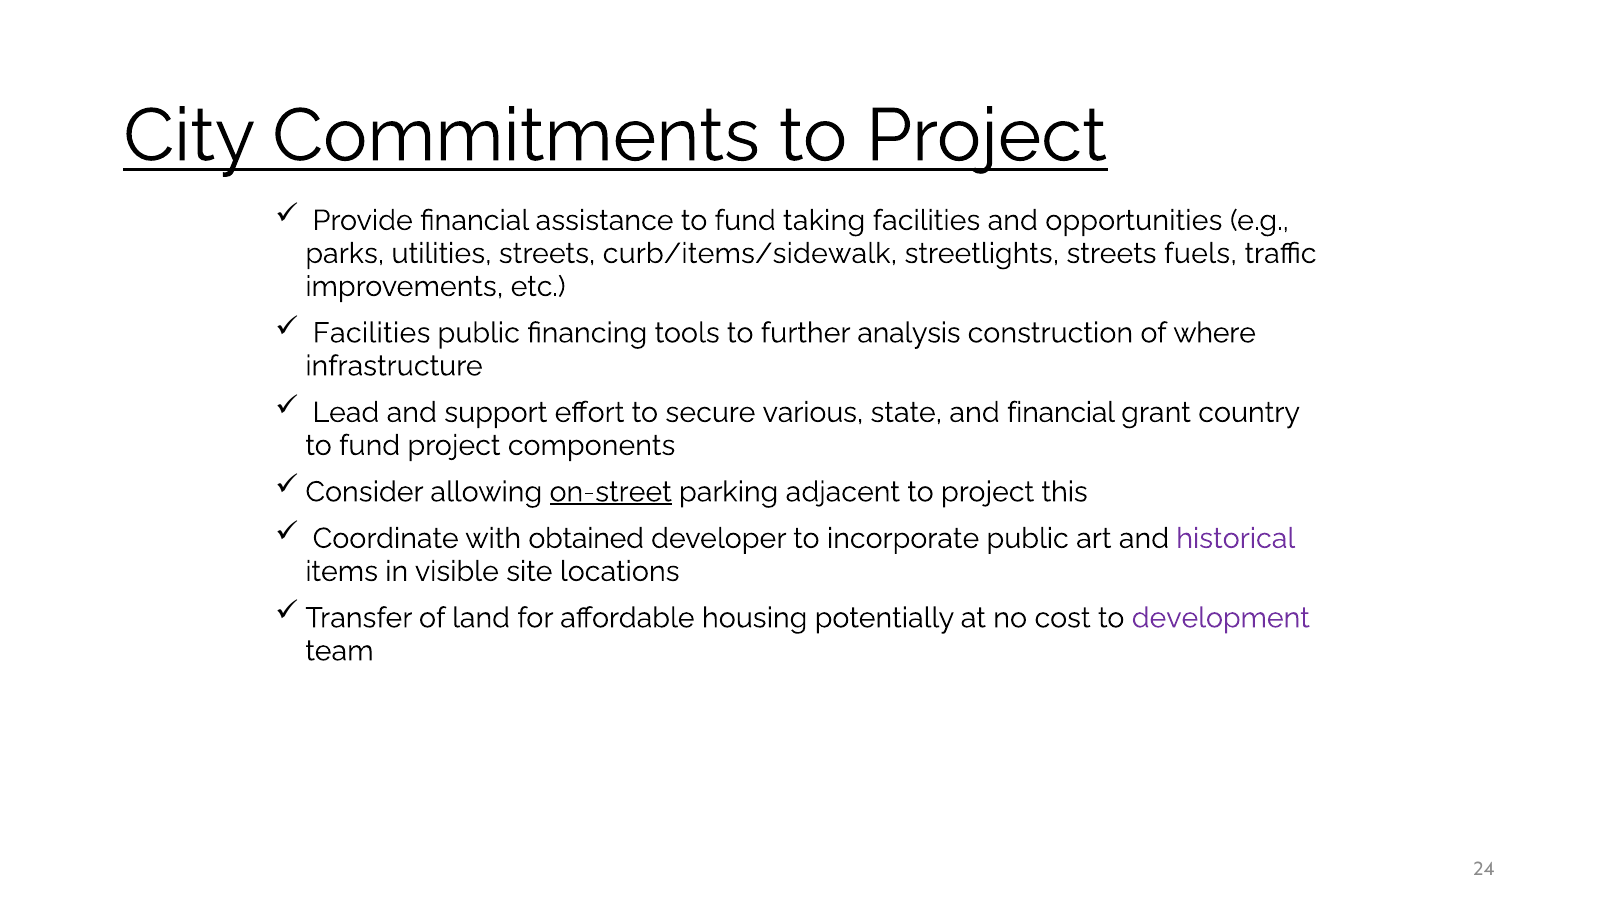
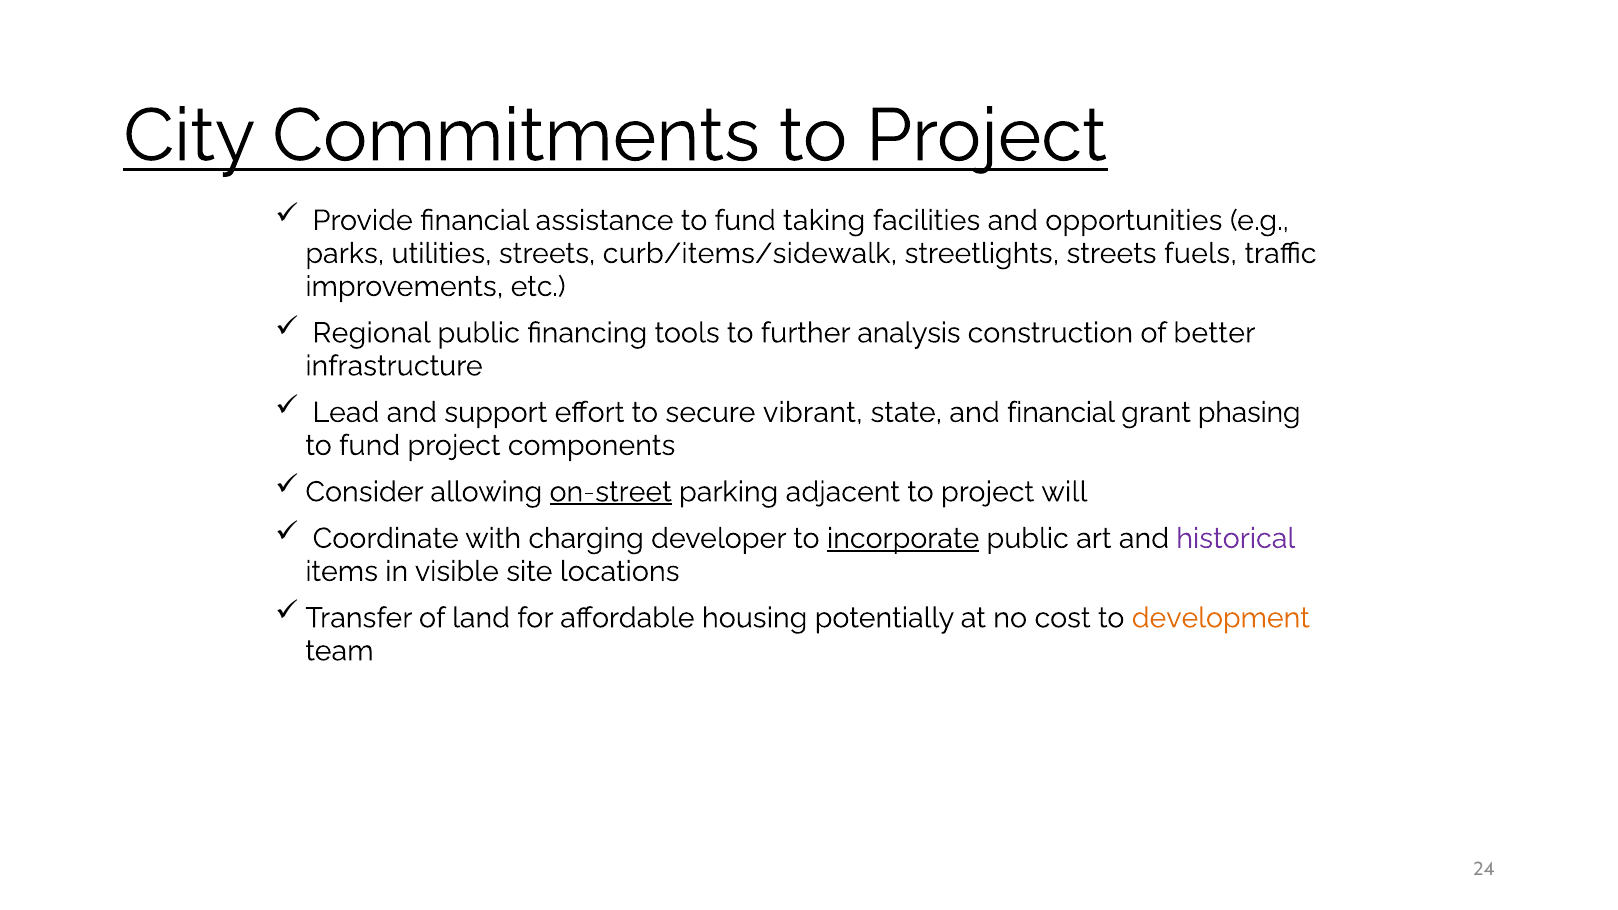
Facilities at (372, 333): Facilities -> Regional
where: where -> better
various: various -> vibrant
country: country -> phasing
this: this -> will
obtained: obtained -> charging
incorporate underline: none -> present
development colour: purple -> orange
